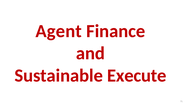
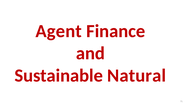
Execute: Execute -> Natural
